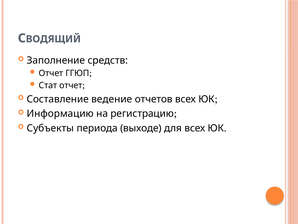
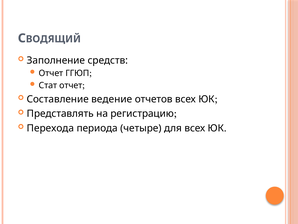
Информацию: Информацию -> Представлять
Субъекты: Субъекты -> Перехода
выходе: выходе -> четыре
